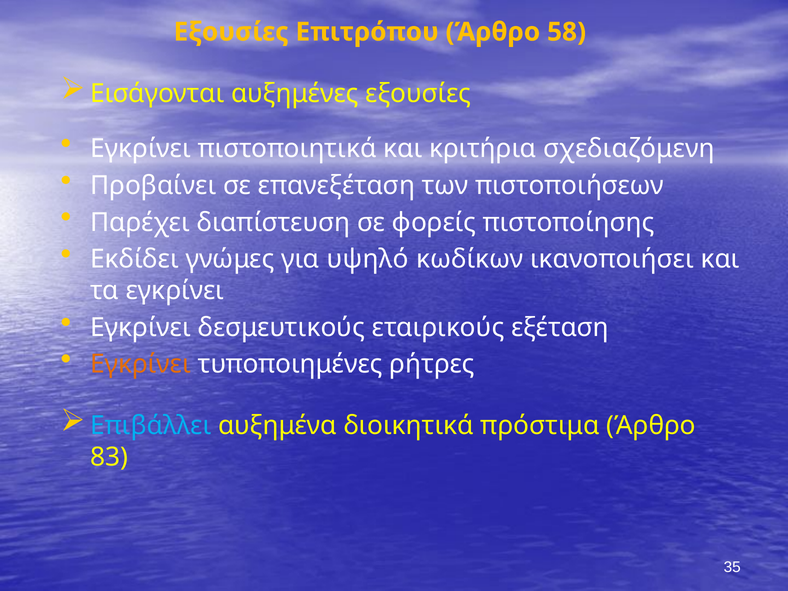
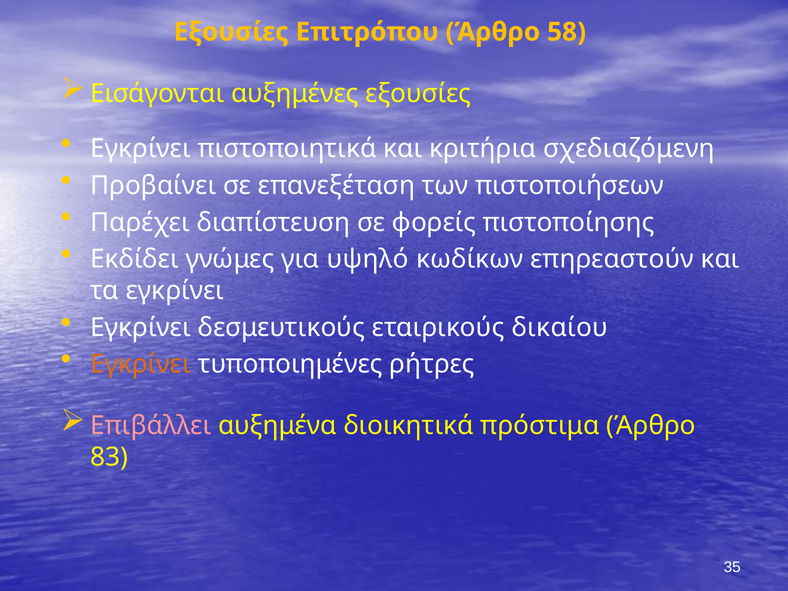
ικανοποιήσει: ικανοποιήσει -> επηρεαστούν
εξέταση: εξέταση -> δικαίου
Επιβάλλει colour: light blue -> pink
